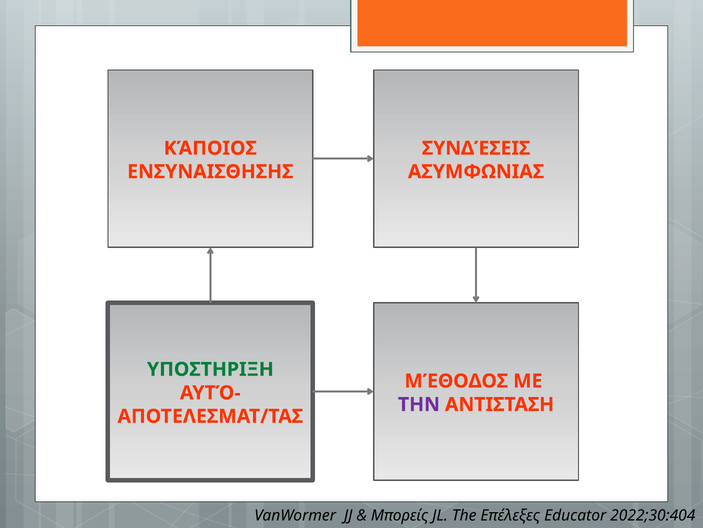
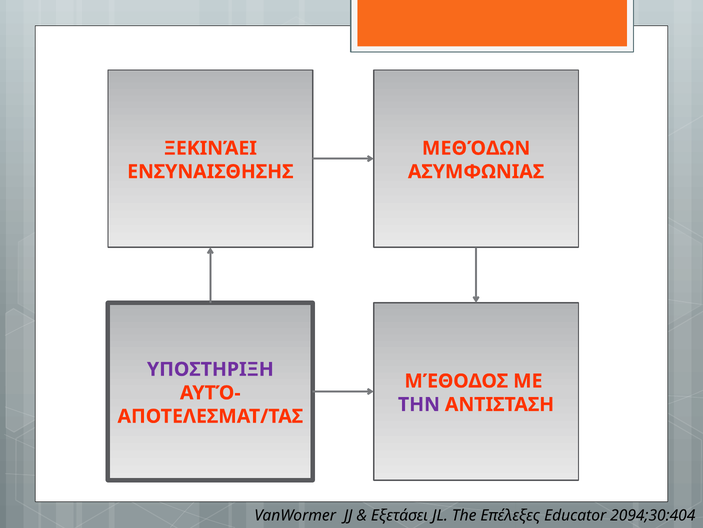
ΚΆΠΟΙΟΣ: ΚΆΠΟΙΟΣ -> ΞΕΚΙΝΆΕΙ
ΣΥΝΔΈΣΕΙΣ: ΣΥΝΔΈΣΕΙΣ -> ΜΕΘΌΔΩΝ
ΥΠΟΣΤΗΡΙΞΗ colour: green -> purple
Μπορείς: Μπορείς -> Εξετάσει
2022;30:404: 2022;30:404 -> 2094;30:404
